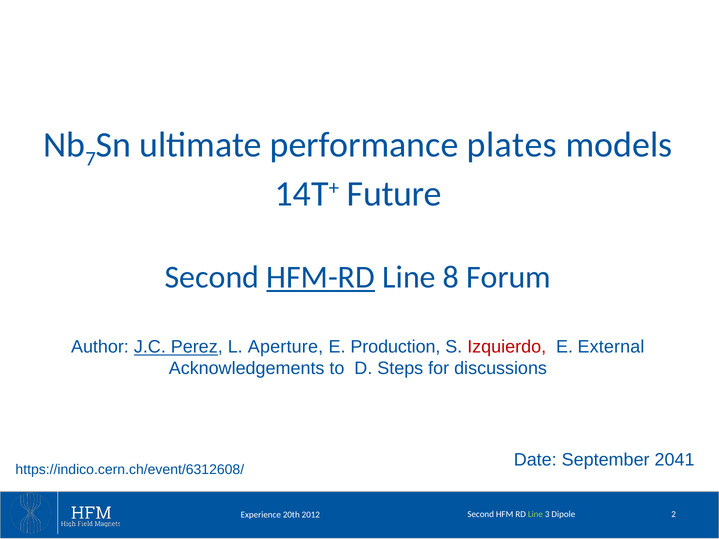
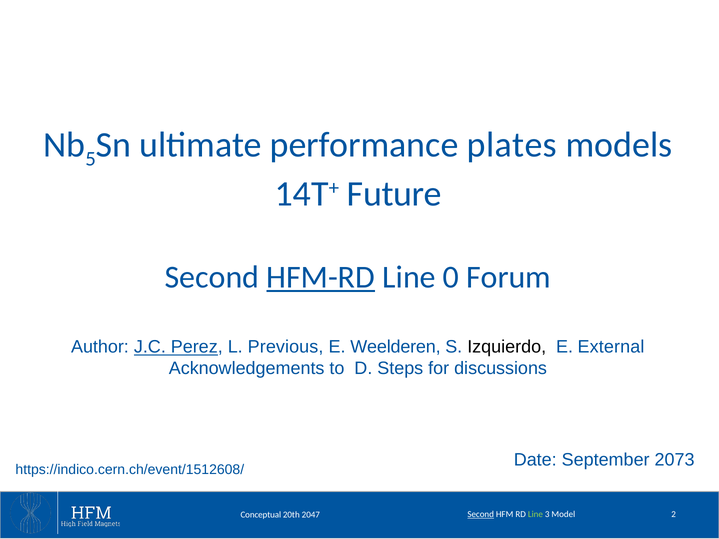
7: 7 -> 5
8: 8 -> 0
Aperture: Aperture -> Previous
Production: Production -> Weelderen
Izquierdo colour: red -> black
2041: 2041 -> 2073
https://indico.cern.ch/event/6312608/: https://indico.cern.ch/event/6312608/ -> https://indico.cern.ch/event/1512608/
Second at (481, 515) underline: none -> present
Dipole: Dipole -> Model
Experience: Experience -> Conceptual
2012: 2012 -> 2047
